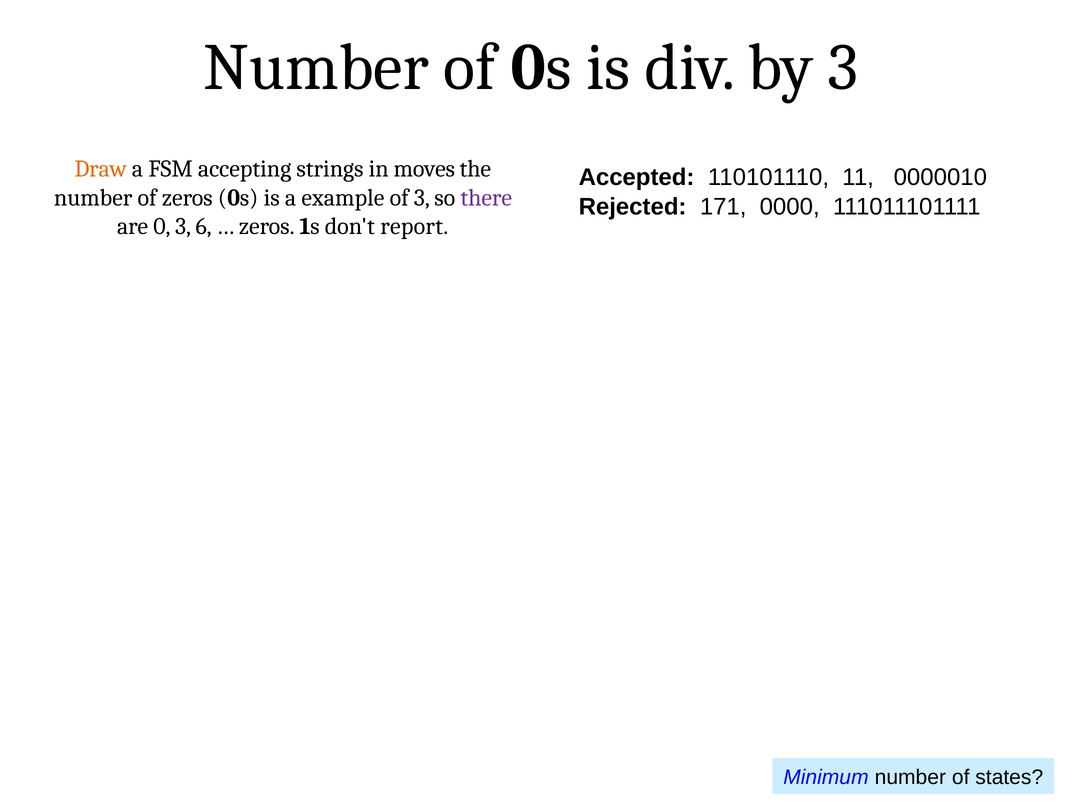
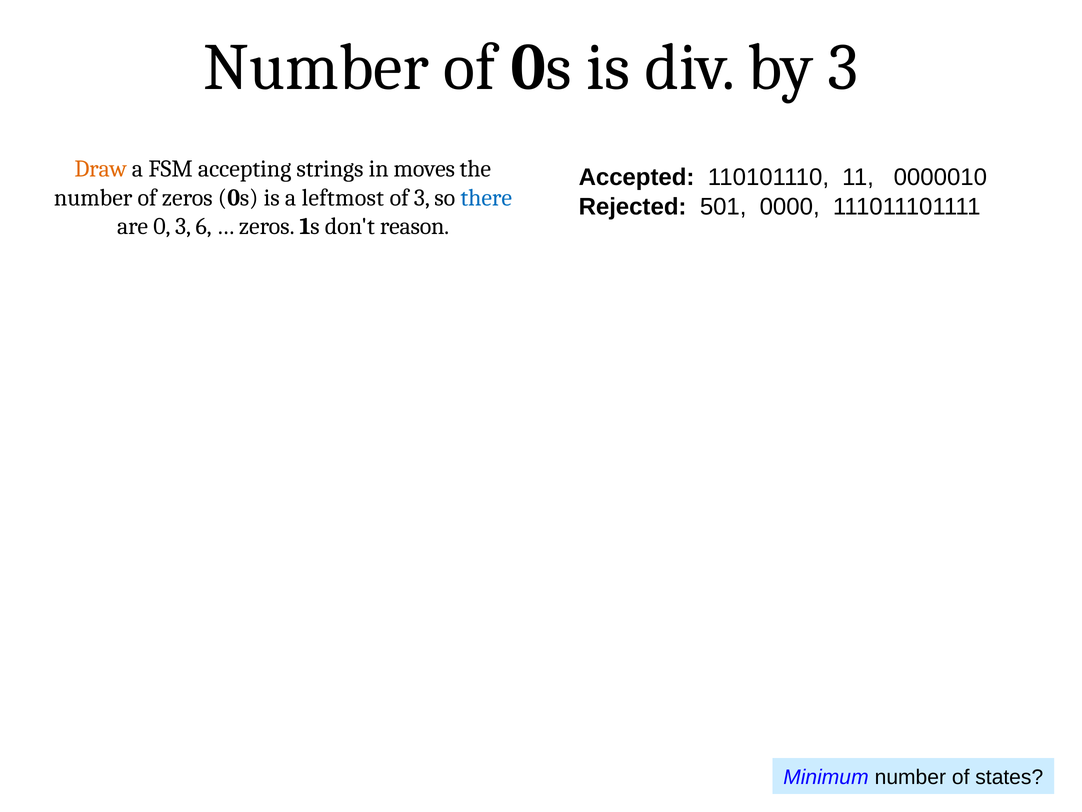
example: example -> leftmost
there colour: purple -> blue
171: 171 -> 501
report: report -> reason
